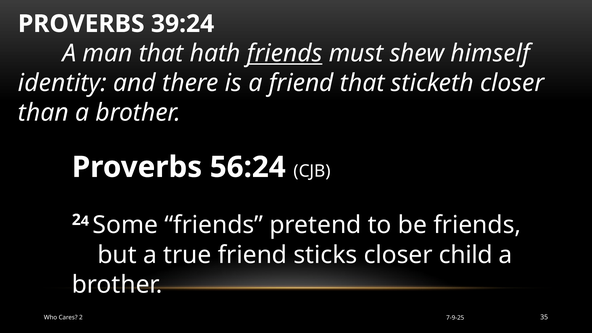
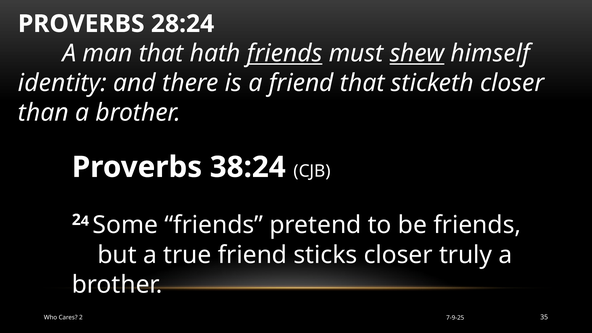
39:24: 39:24 -> 28:24
shew underline: none -> present
56:24: 56:24 -> 38:24
child: child -> truly
